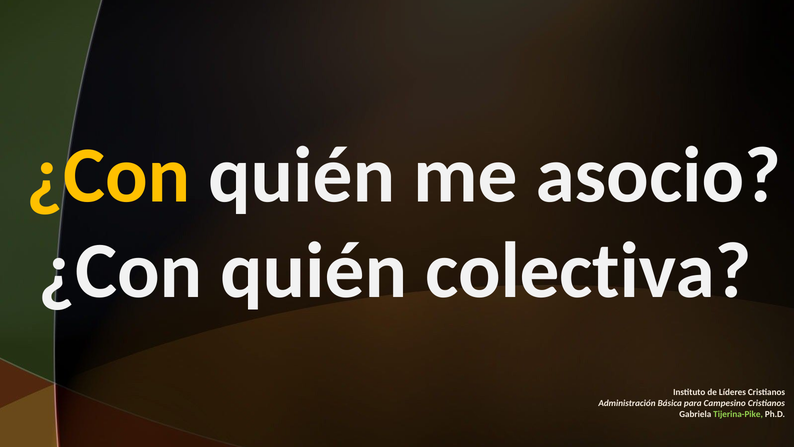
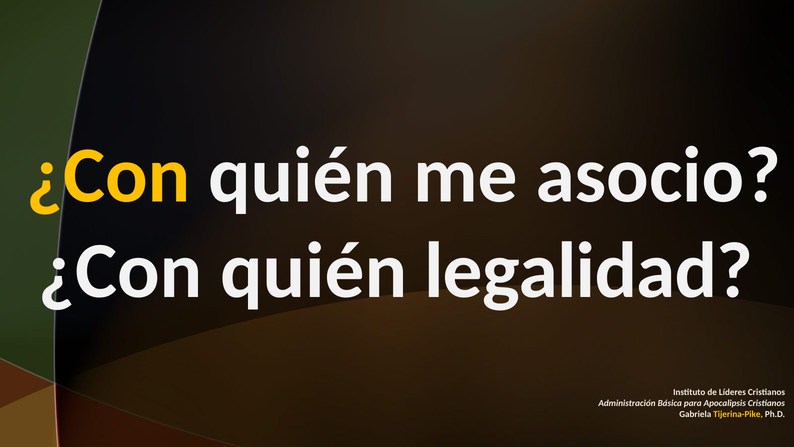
colectiva: colectiva -> legalidad
Campesino: Campesino -> Apocalipsis
Tijerina-Pike colour: light green -> yellow
